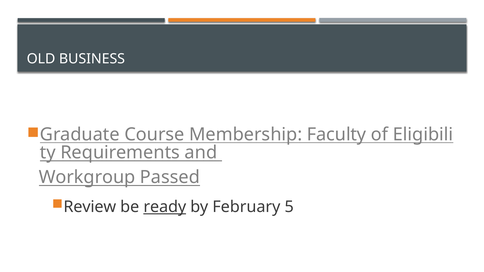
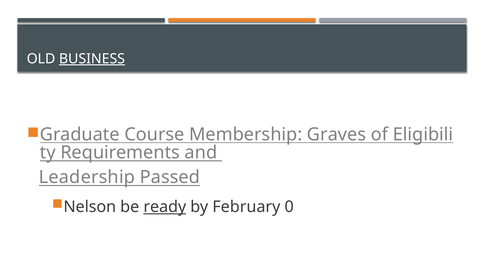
BUSINESS underline: none -> present
Faculty: Faculty -> Graves
Workgroup: Workgroup -> Leadership
Review: Review -> Nelson
5: 5 -> 0
